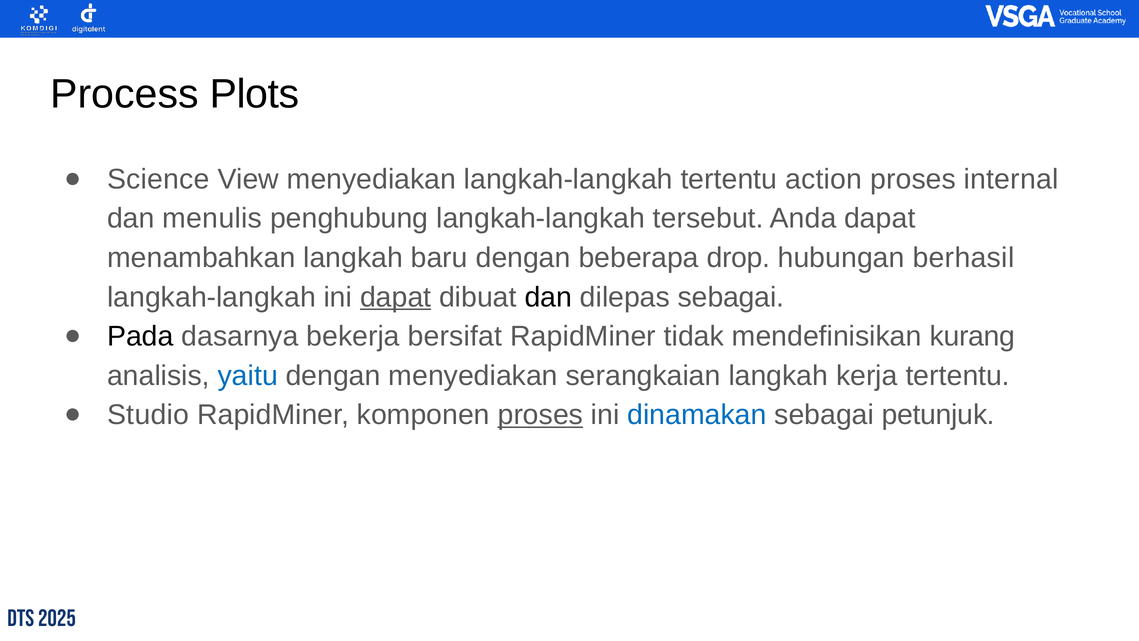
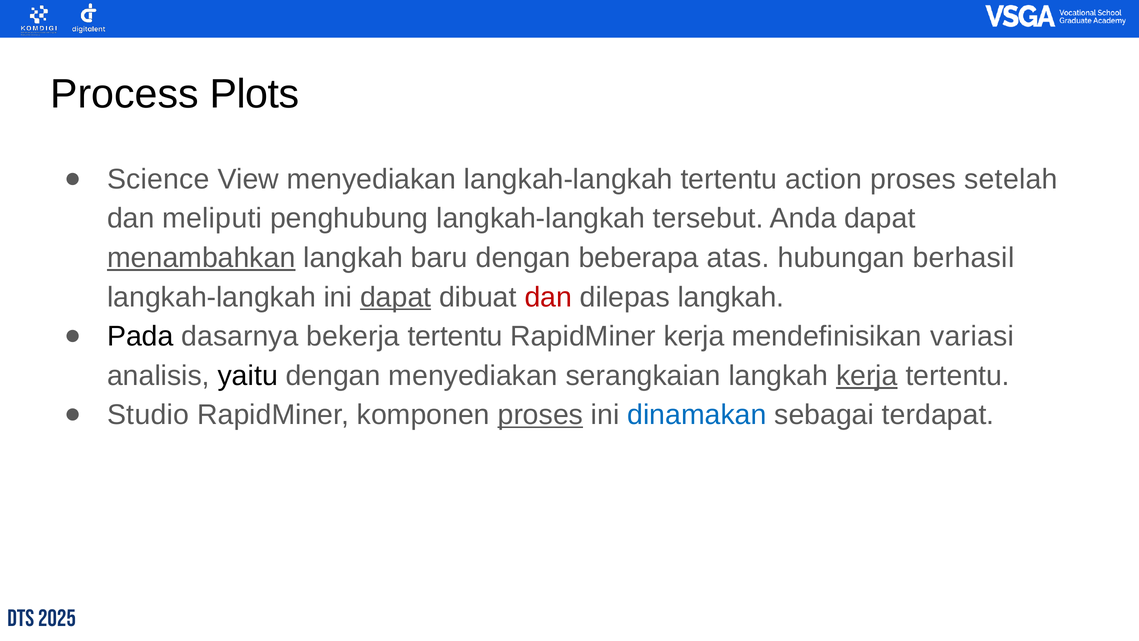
internal: internal -> setelah
menulis: menulis -> meliputi
menambahkan underline: none -> present
drop: drop -> atas
dan at (548, 297) colour: black -> red
dilepas sebagai: sebagai -> langkah
bekerja bersifat: bersifat -> tertentu
RapidMiner tidak: tidak -> kerja
kurang: kurang -> variasi
yaitu colour: blue -> black
kerja at (867, 376) underline: none -> present
petunjuk: petunjuk -> terdapat
